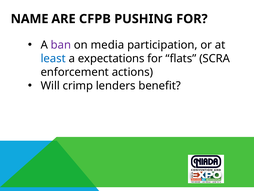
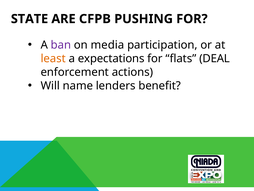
NAME: NAME -> STATE
least colour: blue -> orange
SCRA: SCRA -> DEAL
crimp: crimp -> name
